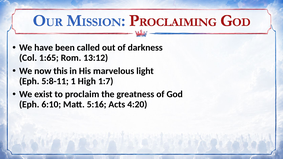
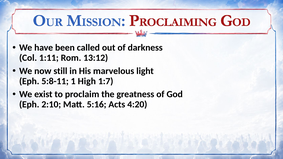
1:65: 1:65 -> 1:11
this: this -> still
6:10: 6:10 -> 2:10
